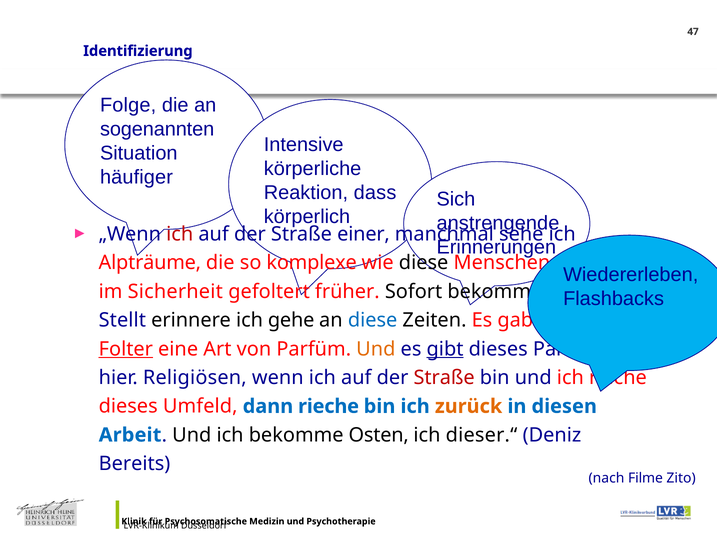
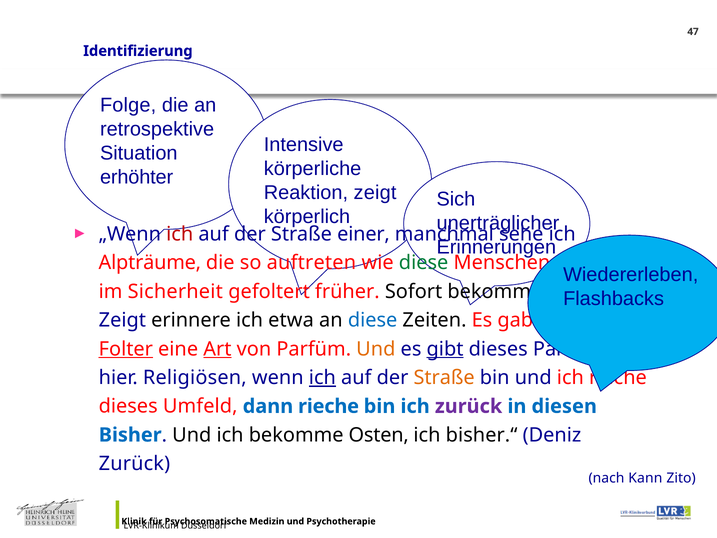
sogenannten: sogenannten -> retrospektive
häufiger: häufiger -> erhöhter
Reaktion dass: dass -> zeigt
anstrengende: anstrengende -> unerträglicher
komplexe: komplexe -> auftreten
diese at (424, 263) colour: black -> green
Stellt at (122, 320): Stellt -> Zeigt
gehe: gehe -> etwa
Art underline: none -> present
ich at (322, 377) underline: none -> present
Straße at (444, 377) colour: red -> orange
zurück at (469, 406) colour: orange -> purple
Arbeit: Arbeit -> Bisher
dieser.“: dieser.“ -> bisher.“
Bereits at (135, 463): Bereits -> Zurück
Filme: Filme -> Kann
